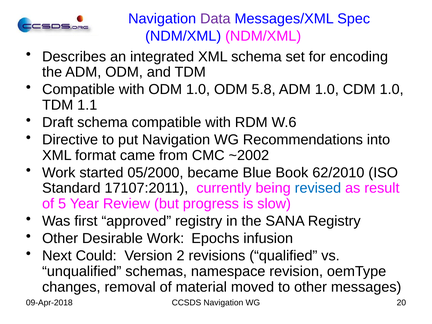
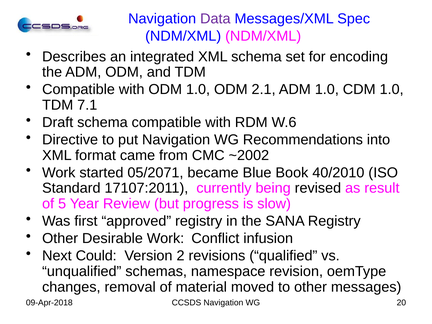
5.8: 5.8 -> 2.1
1.1: 1.1 -> 7.1
05/2000: 05/2000 -> 05/2071
62/2010: 62/2010 -> 40/2010
revised colour: blue -> black
Epochs: Epochs -> Conflict
